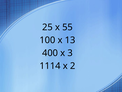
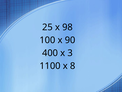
55: 55 -> 98
13: 13 -> 90
1114: 1114 -> 1100
2: 2 -> 8
